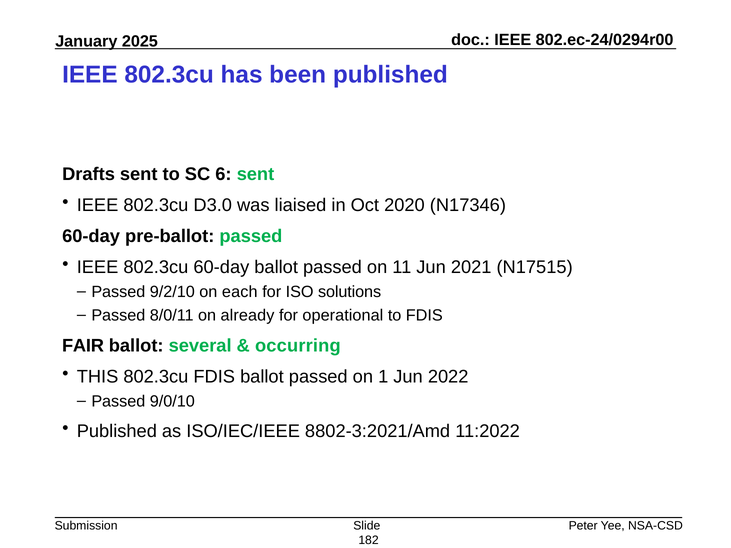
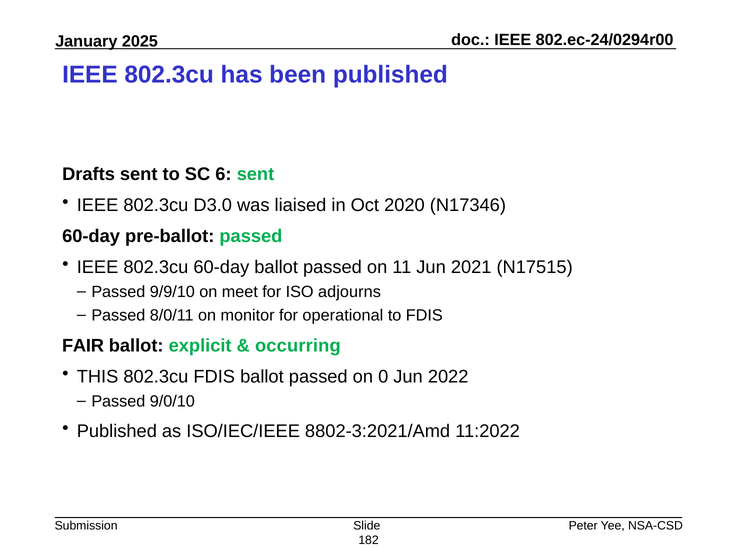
9/2/10: 9/2/10 -> 9/9/10
each: each -> meet
solutions: solutions -> adjourns
already: already -> monitor
several: several -> explicit
1: 1 -> 0
